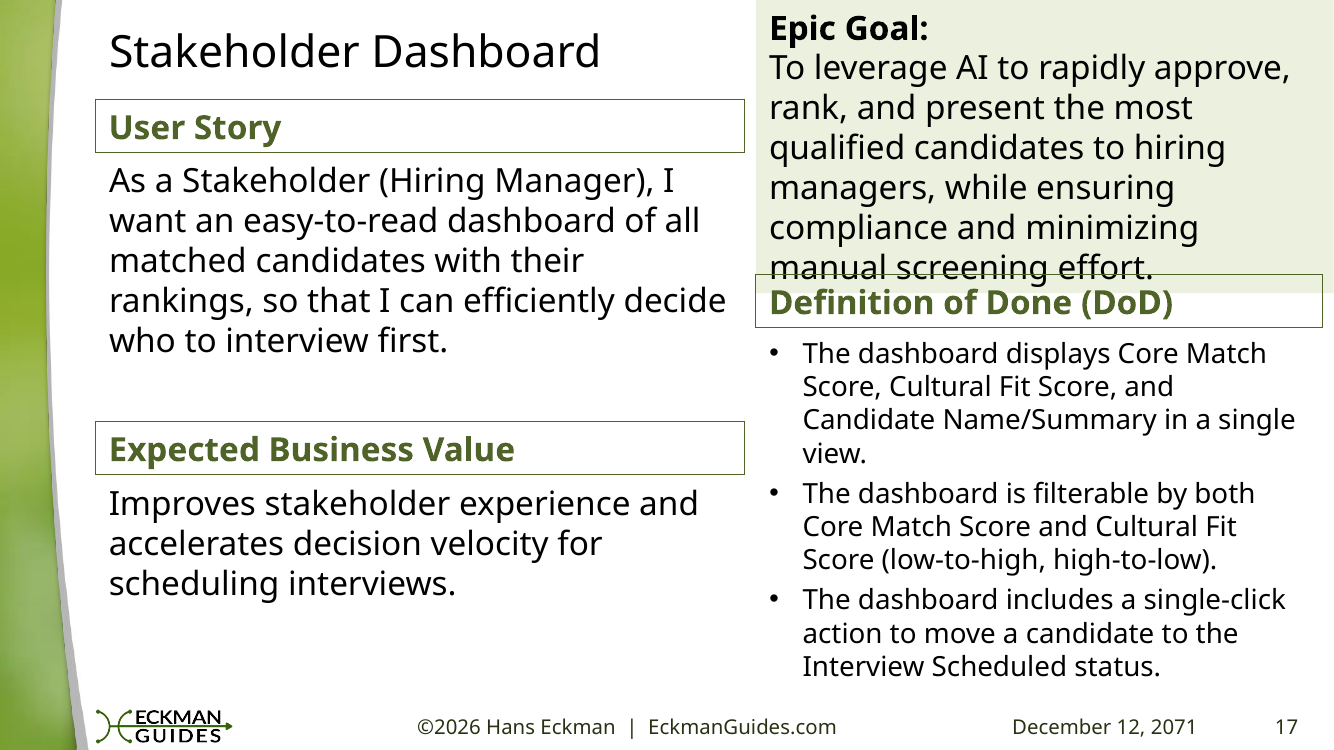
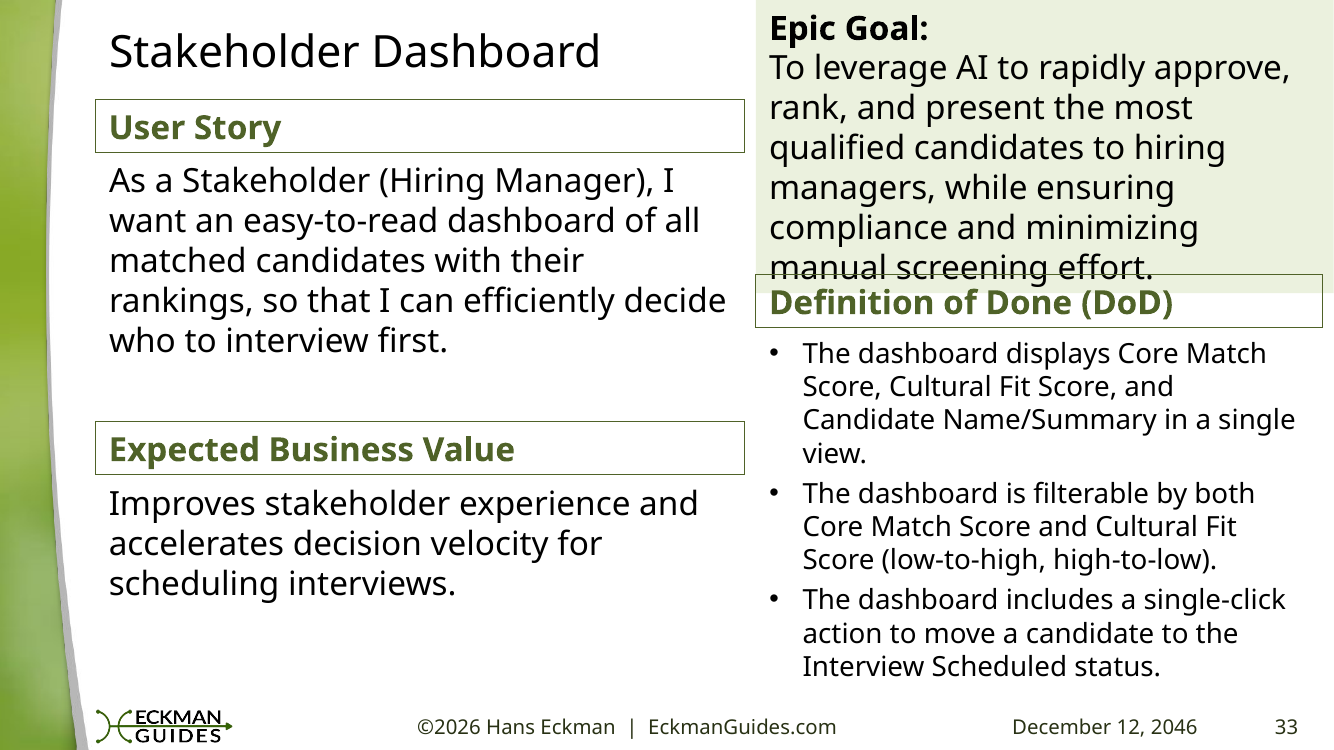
2071: 2071 -> 2046
17: 17 -> 33
